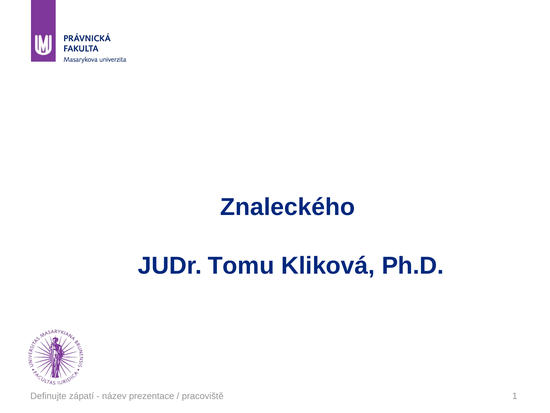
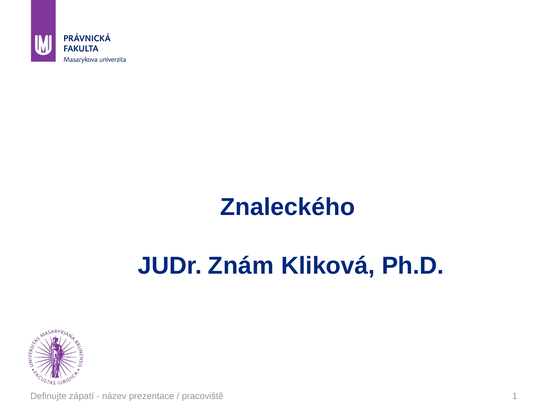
Tomu: Tomu -> Znám
